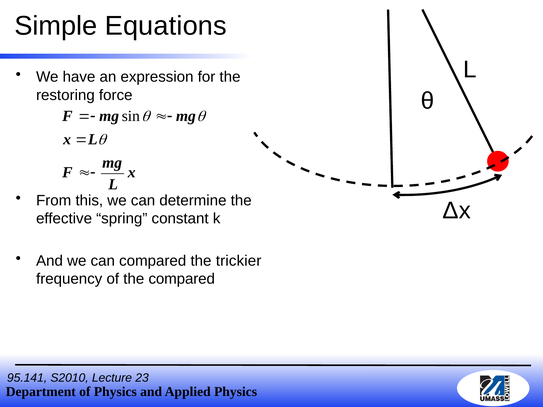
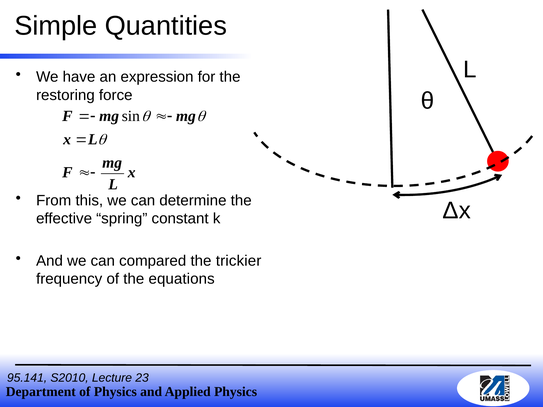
Equations: Equations -> Quantities
the compared: compared -> equations
